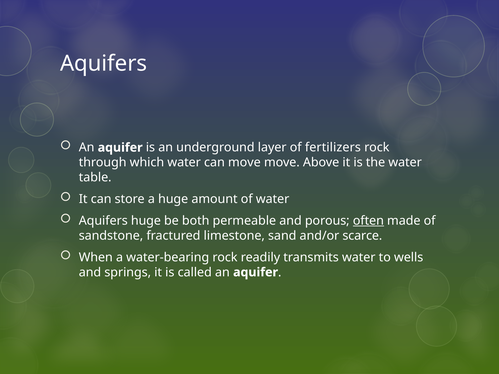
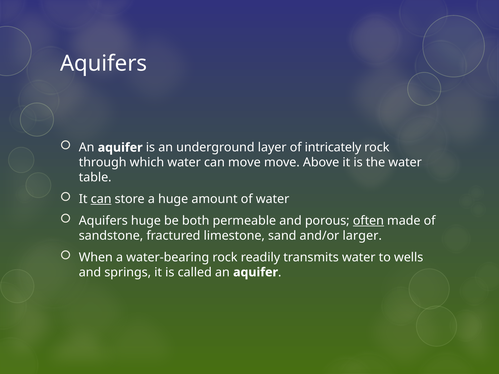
fertilizers: fertilizers -> intricately
can at (101, 199) underline: none -> present
scarce: scarce -> larger
